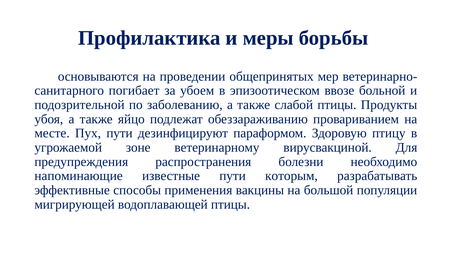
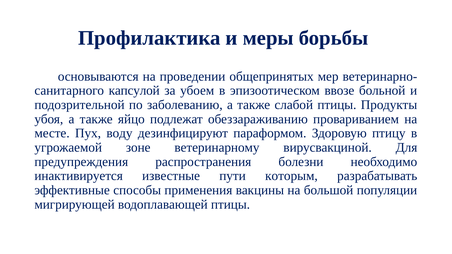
погибает: погибает -> капсулой
Пух пути: пути -> воду
напоминающие: напоминающие -> инактивируется
